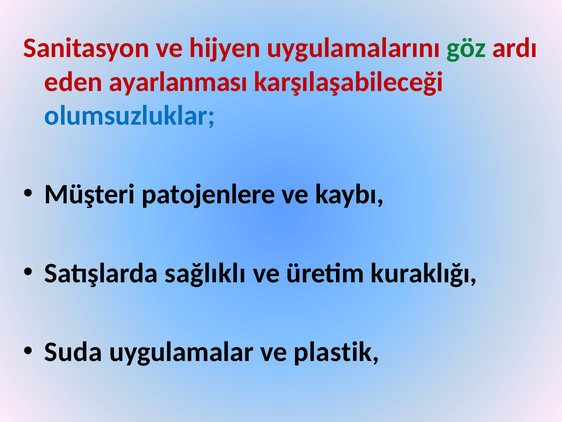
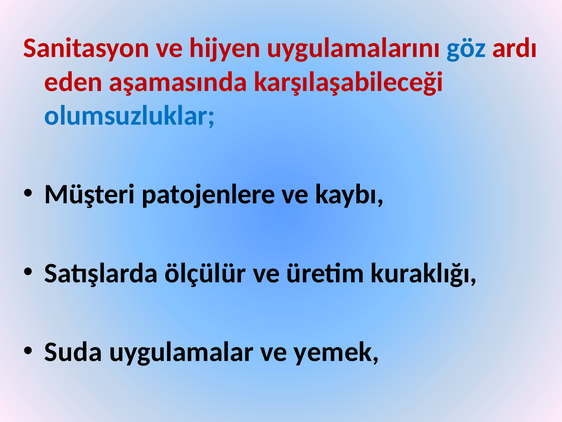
göz colour: green -> blue
ayarlanması: ayarlanması -> aşamasında
sağlıklı: sağlıklı -> ölçülür
plastik: plastik -> yemek
